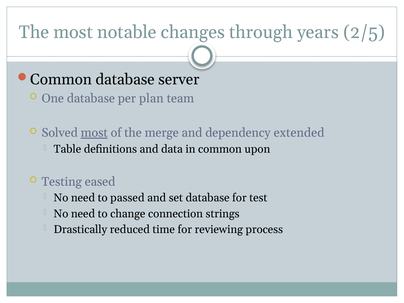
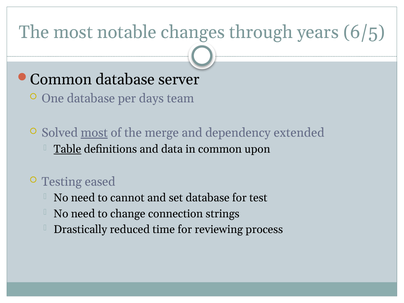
2/5: 2/5 -> 6/5
plan: plan -> days
Table underline: none -> present
passed: passed -> cannot
